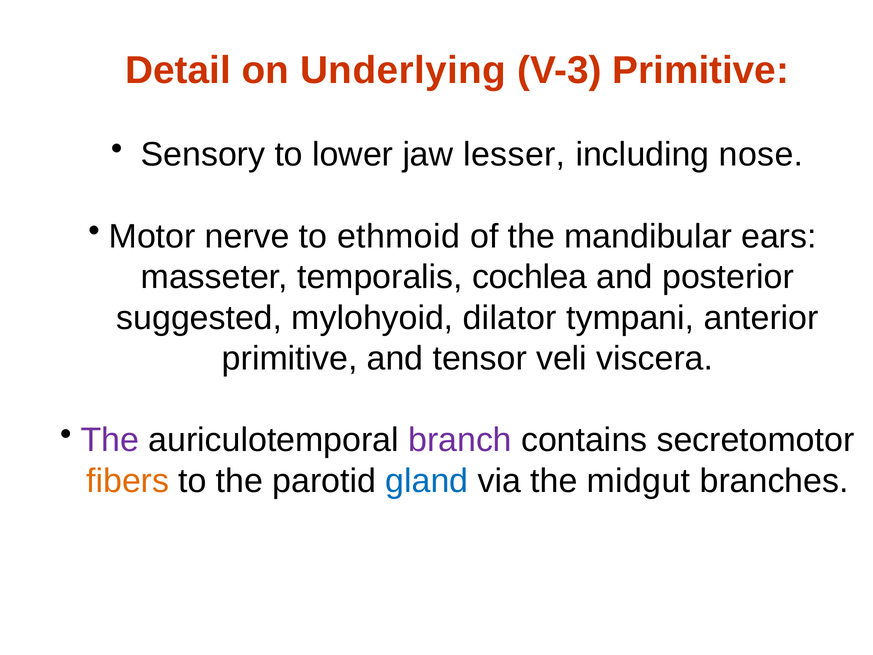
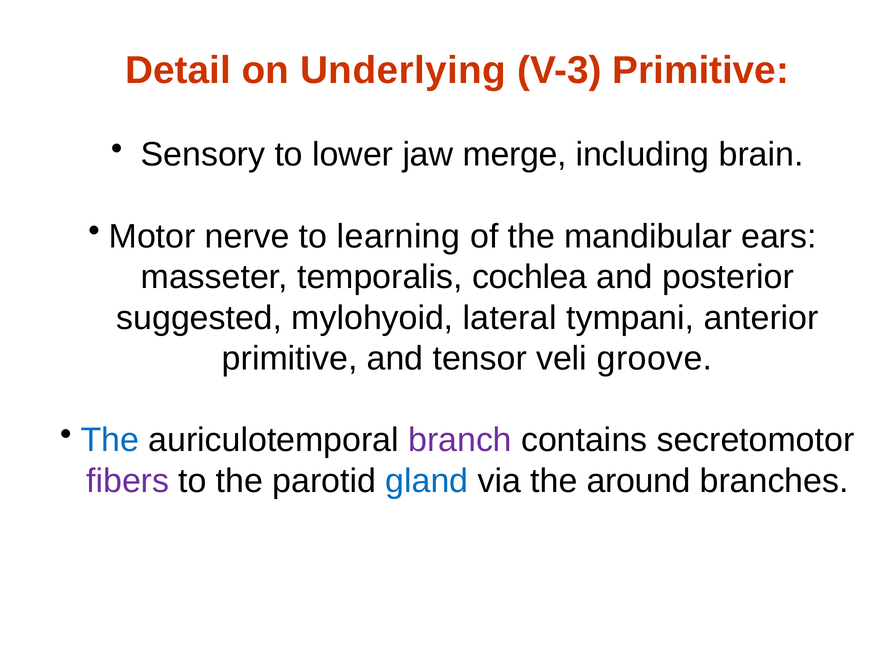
lesser: lesser -> merge
nose: nose -> brain
ethmoid: ethmoid -> learning
dilator: dilator -> lateral
viscera: viscera -> groove
The at (110, 440) colour: purple -> blue
fibers colour: orange -> purple
midgut: midgut -> around
